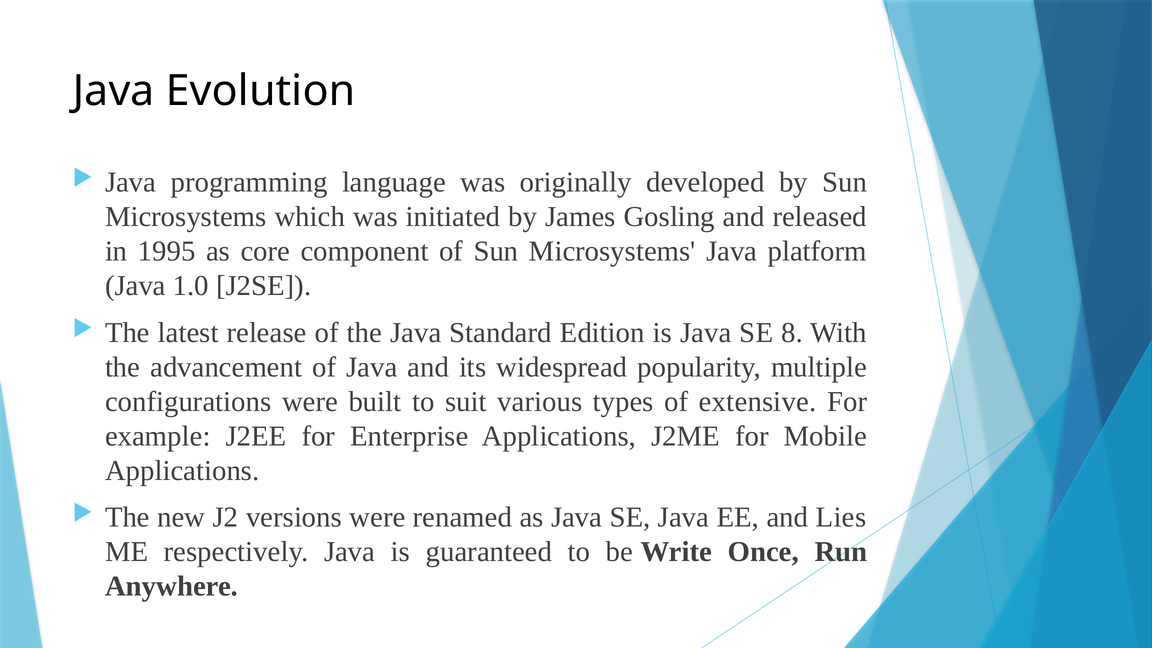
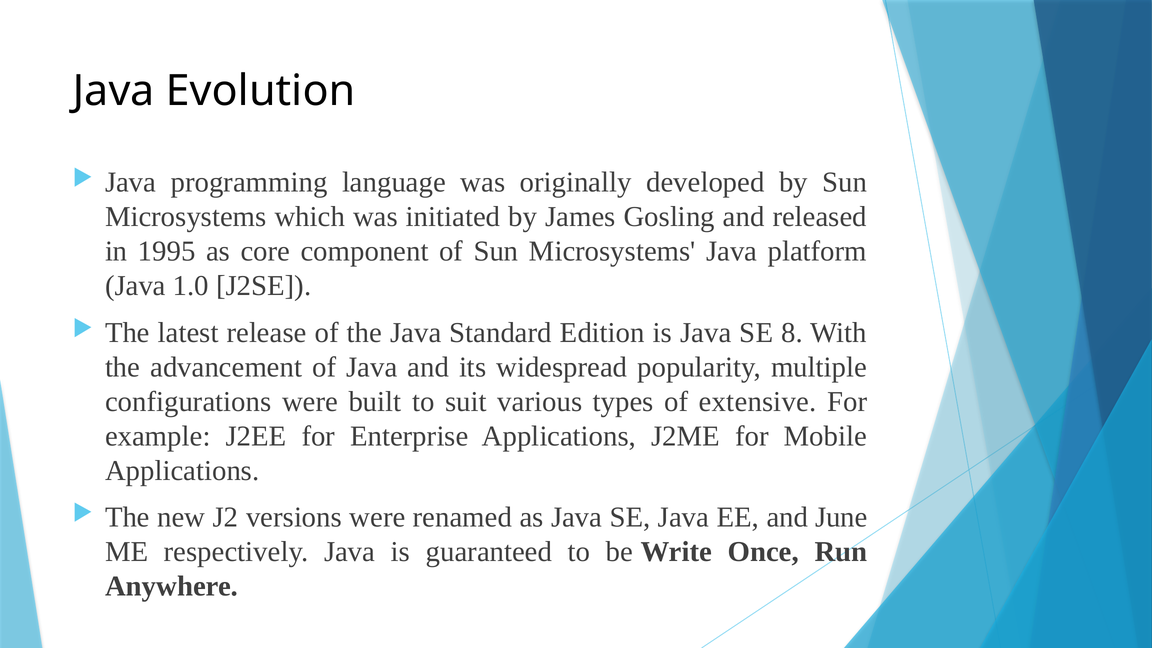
Lies: Lies -> June
